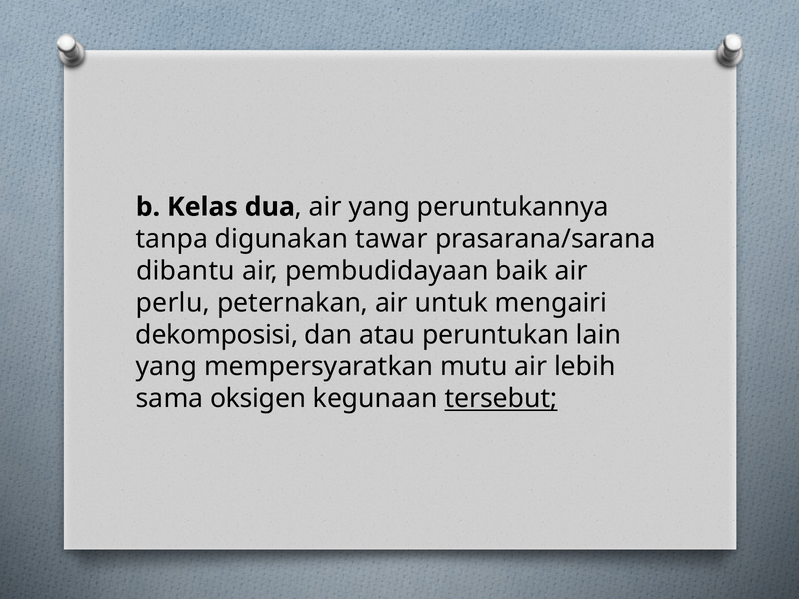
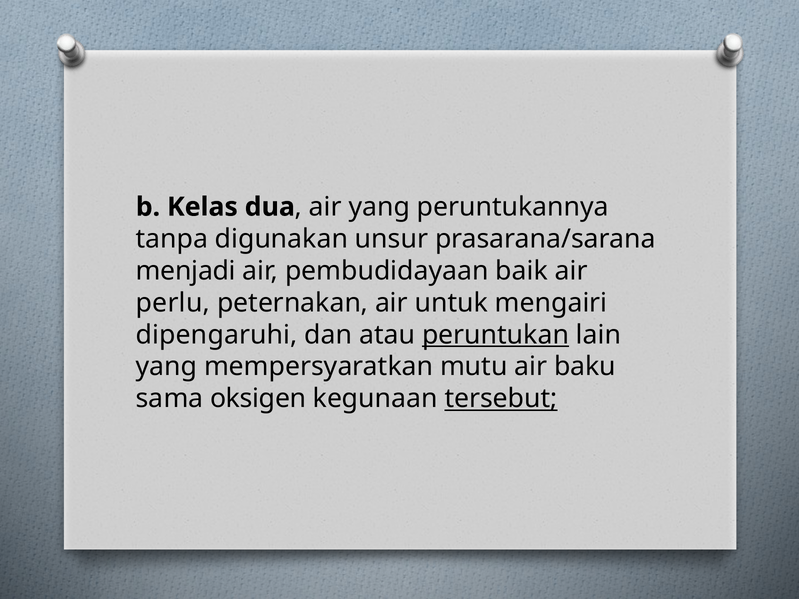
tawar: tawar -> unsur
dibantu: dibantu -> menjadi
dekomposisi: dekomposisi -> dipengaruhi
peruntukan underline: none -> present
lebih: lebih -> baku
